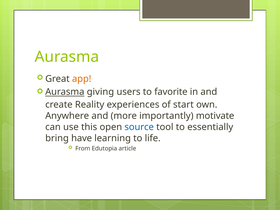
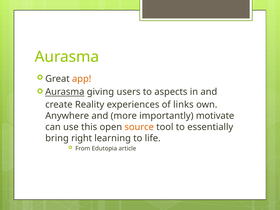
favorite: favorite -> aspects
start: start -> links
source colour: blue -> orange
have: have -> right
